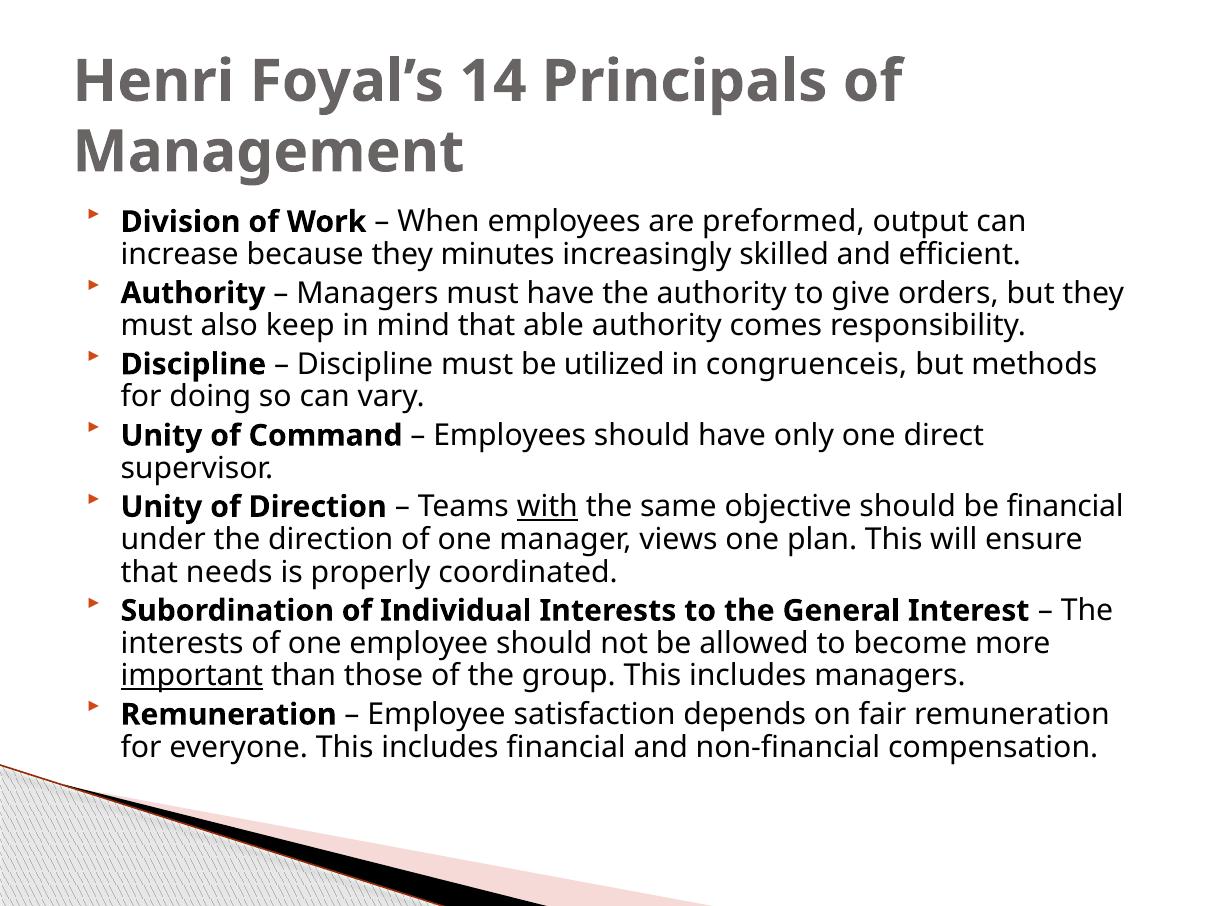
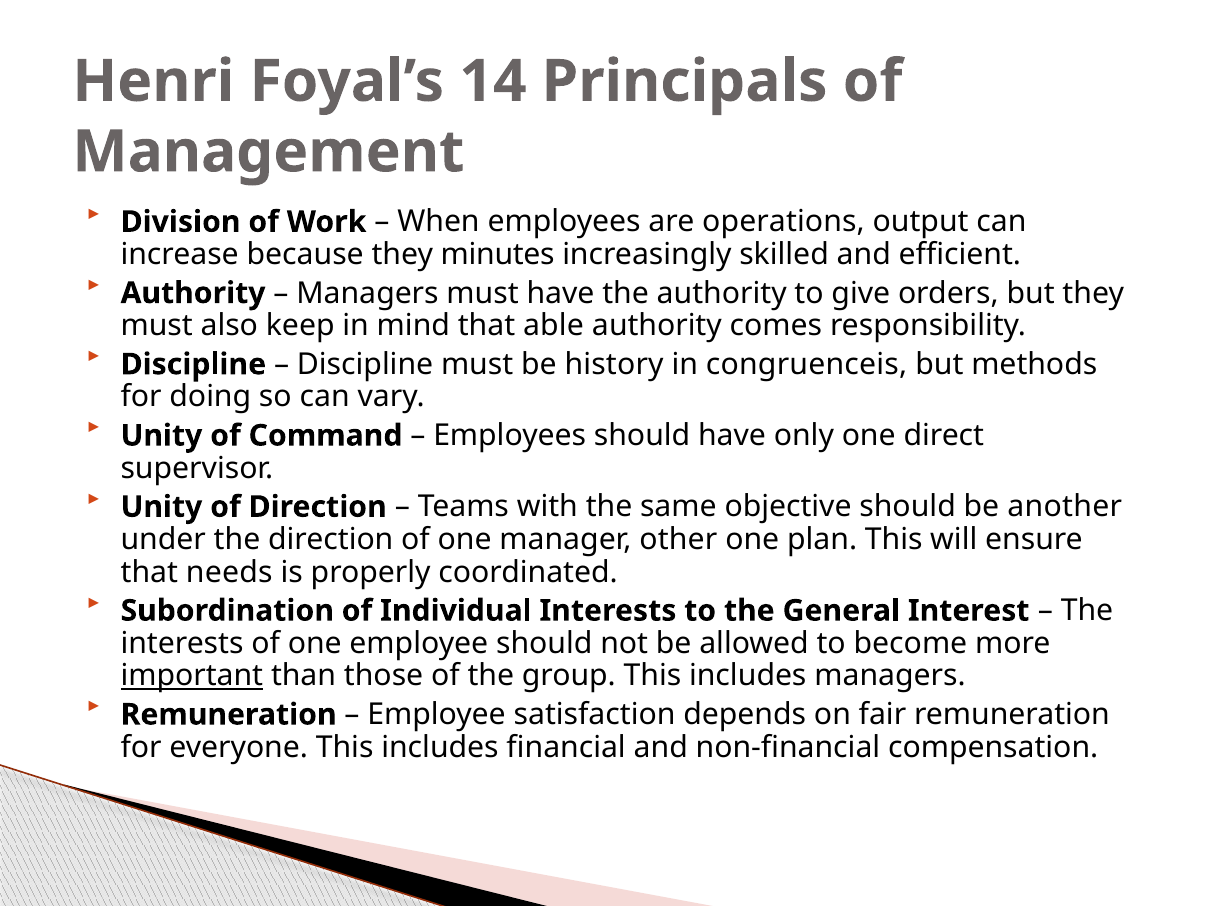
preformed: preformed -> operations
utilized: utilized -> history
with underline: present -> none
be financial: financial -> another
views: views -> other
